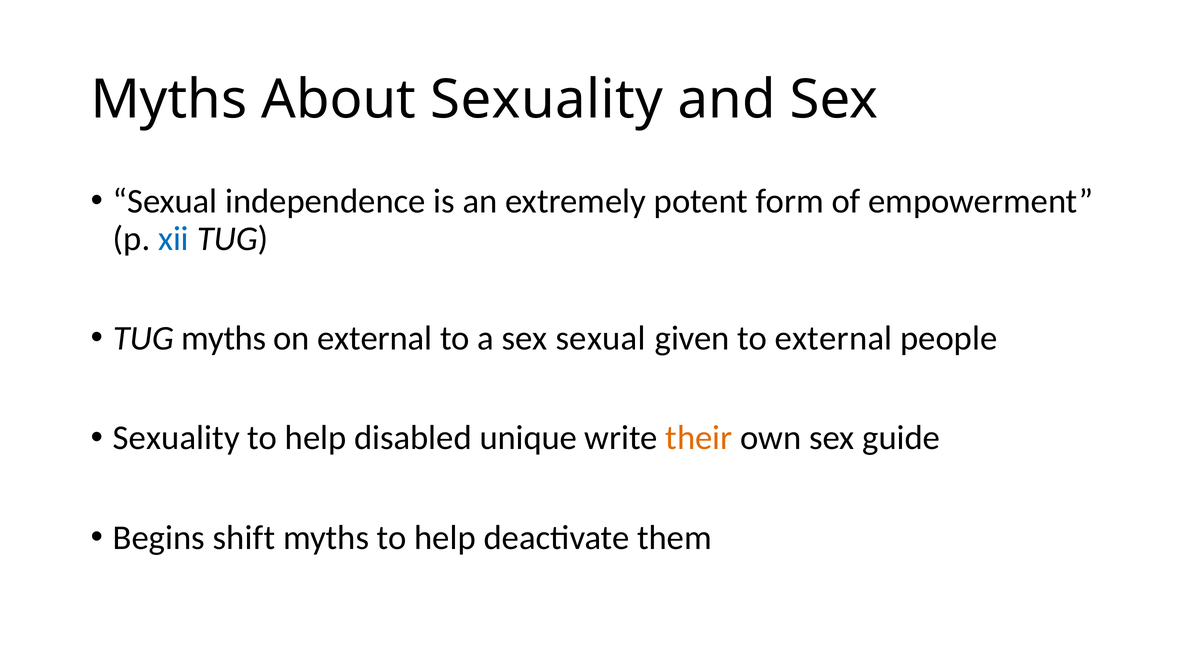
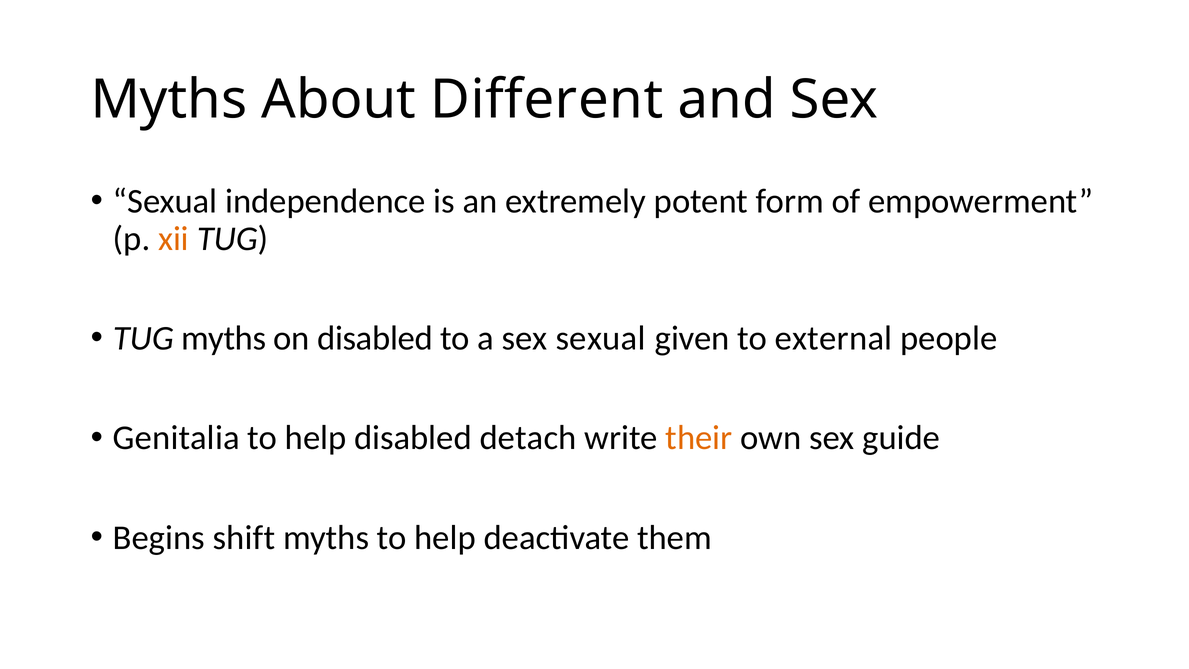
About Sexuality: Sexuality -> Different
xii colour: blue -> orange
on external: external -> disabled
Sexuality at (176, 438): Sexuality -> Genitalia
unique: unique -> detach
